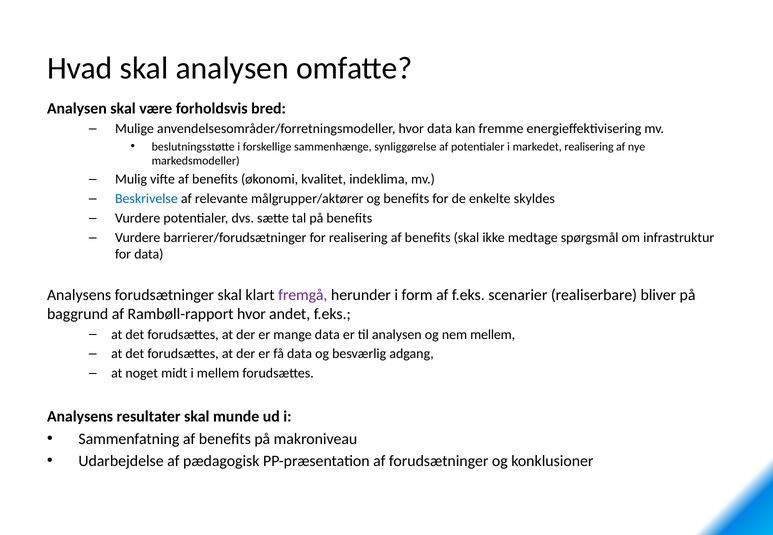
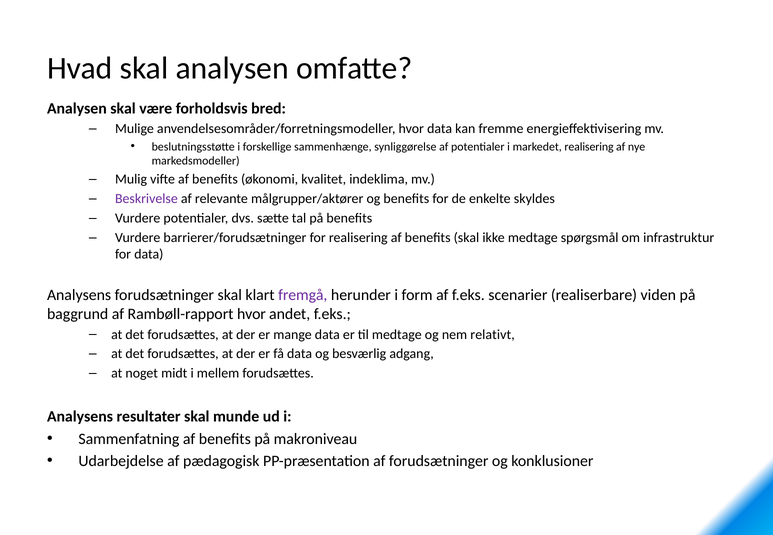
Beskrivelse colour: blue -> purple
bliver: bliver -> viden
til analysen: analysen -> medtage
nem mellem: mellem -> relativt
